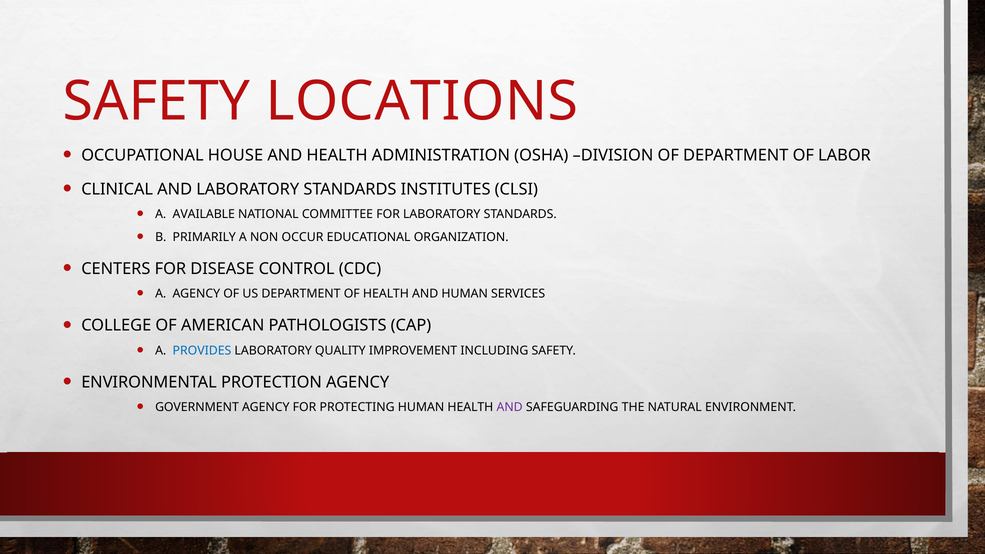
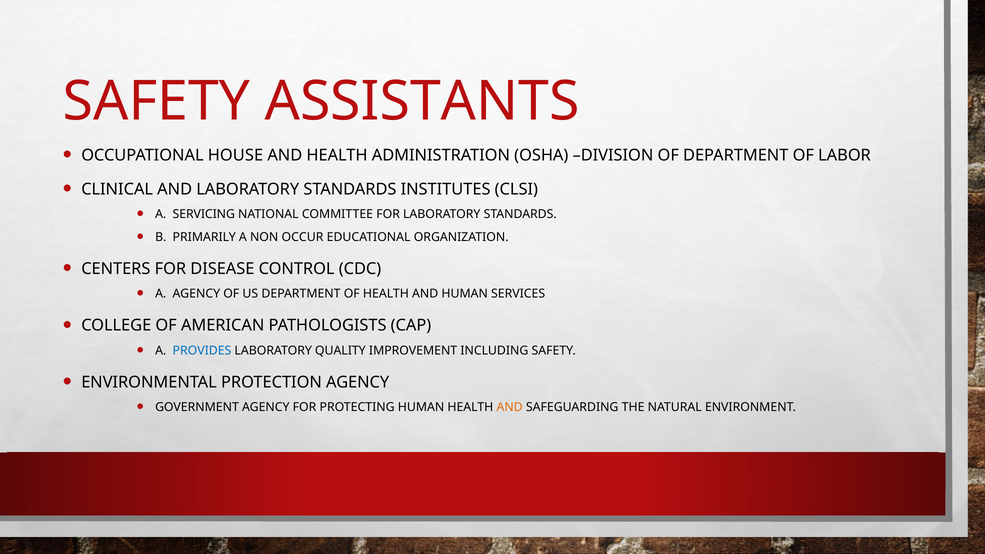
LOCATIONS: LOCATIONS -> ASSISTANTS
AVAILABLE: AVAILABLE -> SERVICING
AND at (510, 407) colour: purple -> orange
